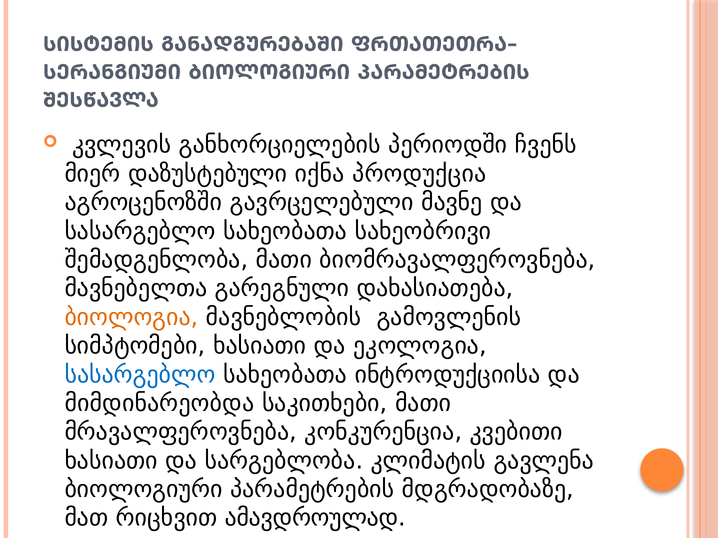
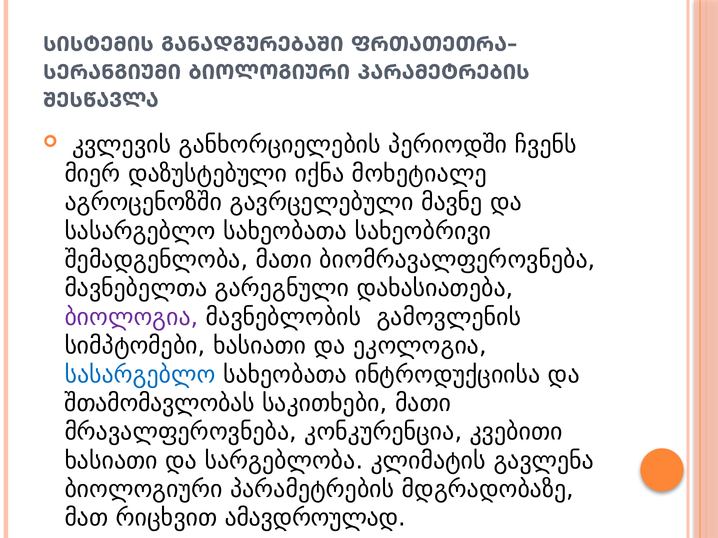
პროდუქცია: პროდუქცია -> მოხეტიალე
ბიოლოგია colour: orange -> purple
მიმდინარეობდა: მიმდინარეობდა -> შთამომავლობას
